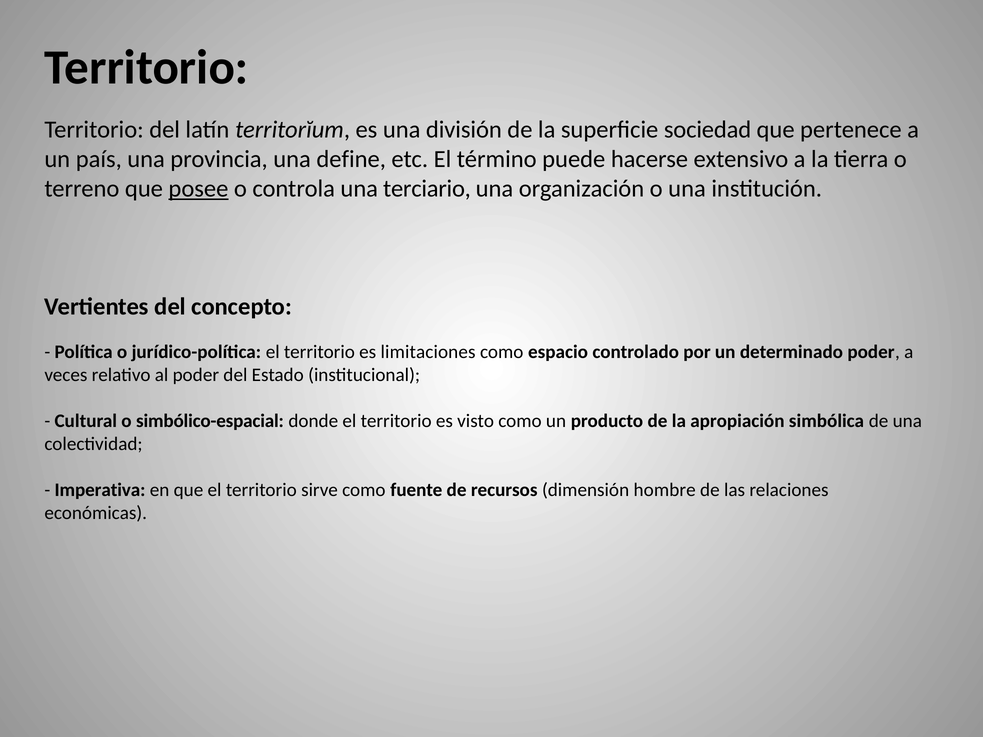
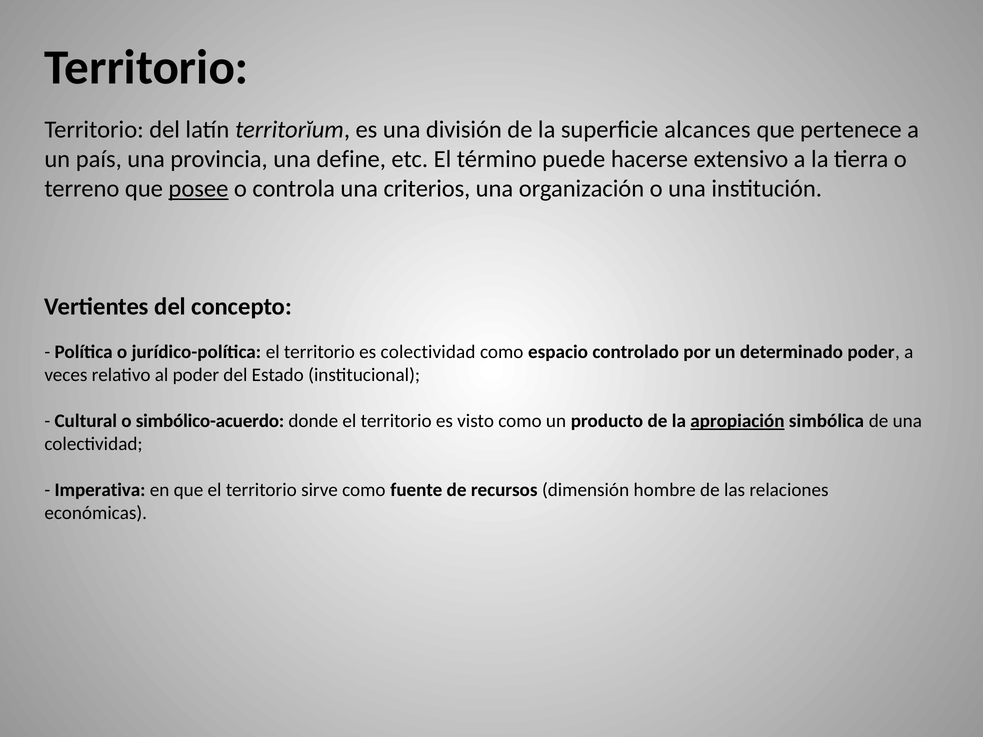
sociedad: sociedad -> alcances
terciario: terciario -> criterios
es limitaciones: limitaciones -> colectividad
simbólico-espacial: simbólico-espacial -> simbólico-acuerdo
apropiación underline: none -> present
